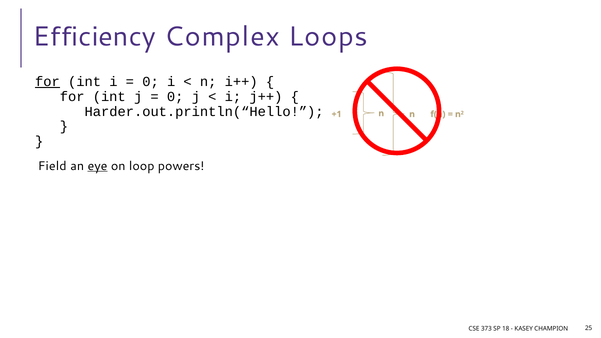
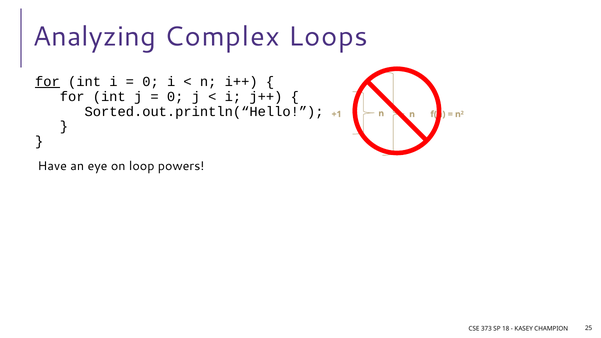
Efficiency: Efficiency -> Analyzing
Harder.out.println(“Hello: Harder.out.println(“Hello -> Sorted.out.println(“Hello
Field: Field -> Have
eye underline: present -> none
